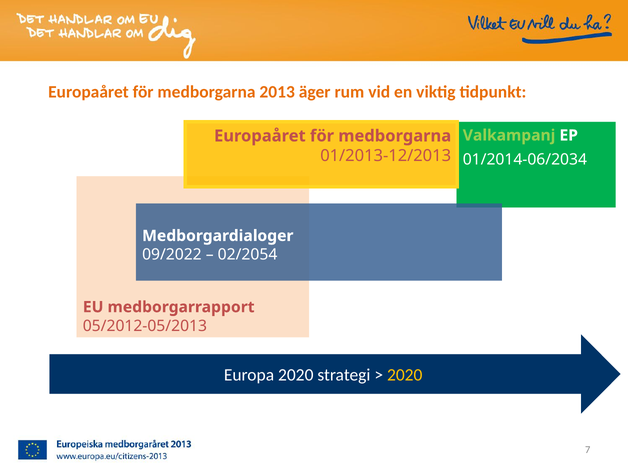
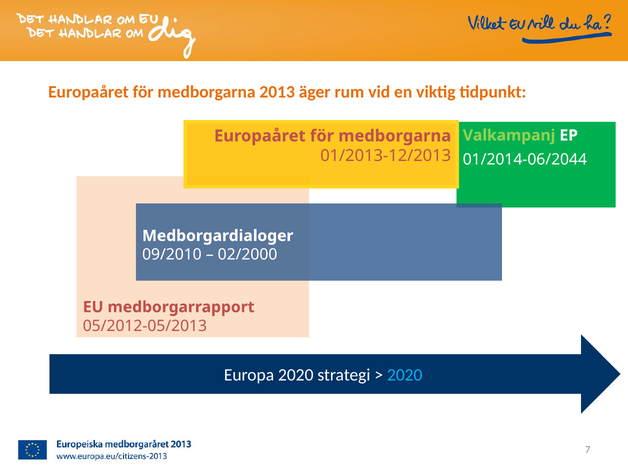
01/2014-06/2034: 01/2014-06/2034 -> 01/2014-06/2044
09/2022: 09/2022 -> 09/2010
02/2054: 02/2054 -> 02/2000
2020 at (405, 375) colour: yellow -> light blue
